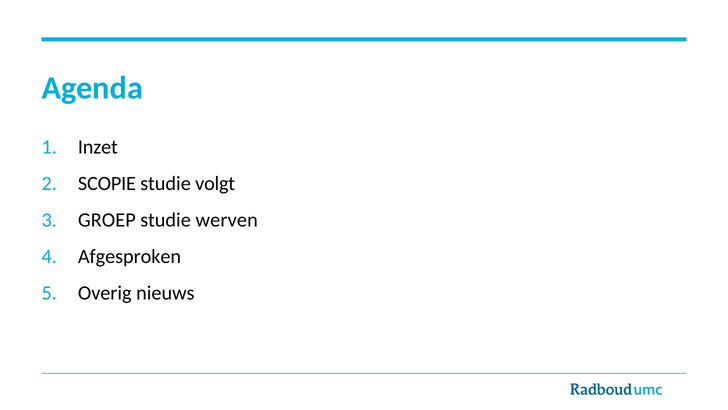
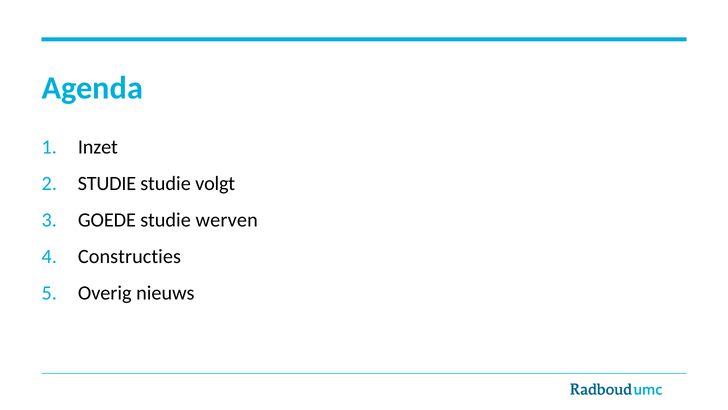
SCOPIE at (107, 184): SCOPIE -> STUDIE
GROEP: GROEP -> GOEDE
Afgesproken: Afgesproken -> Constructies
